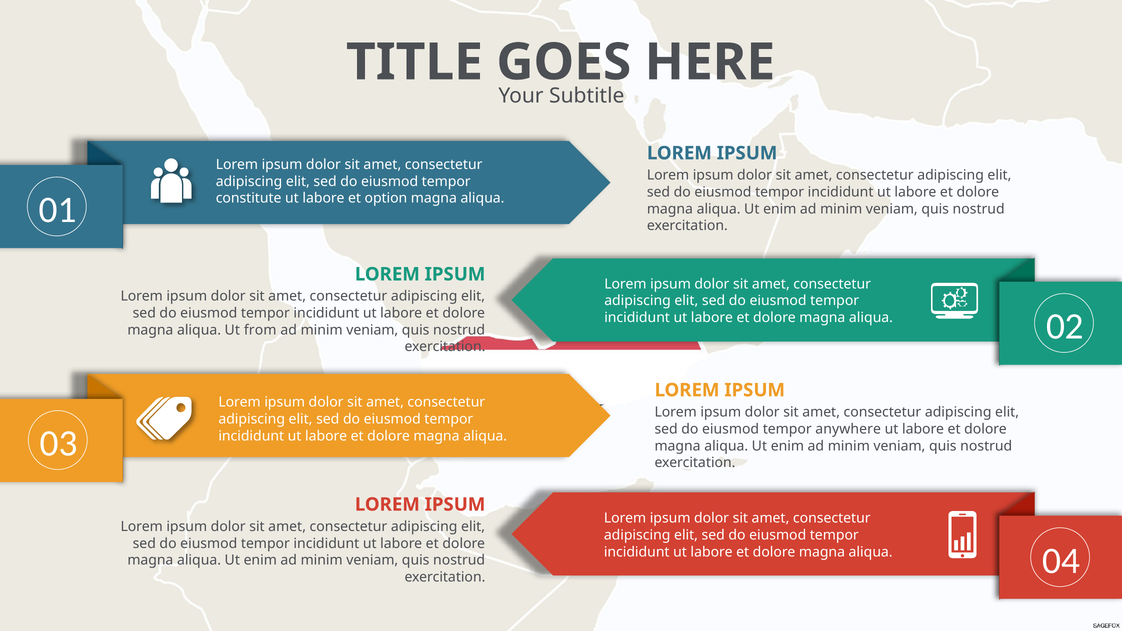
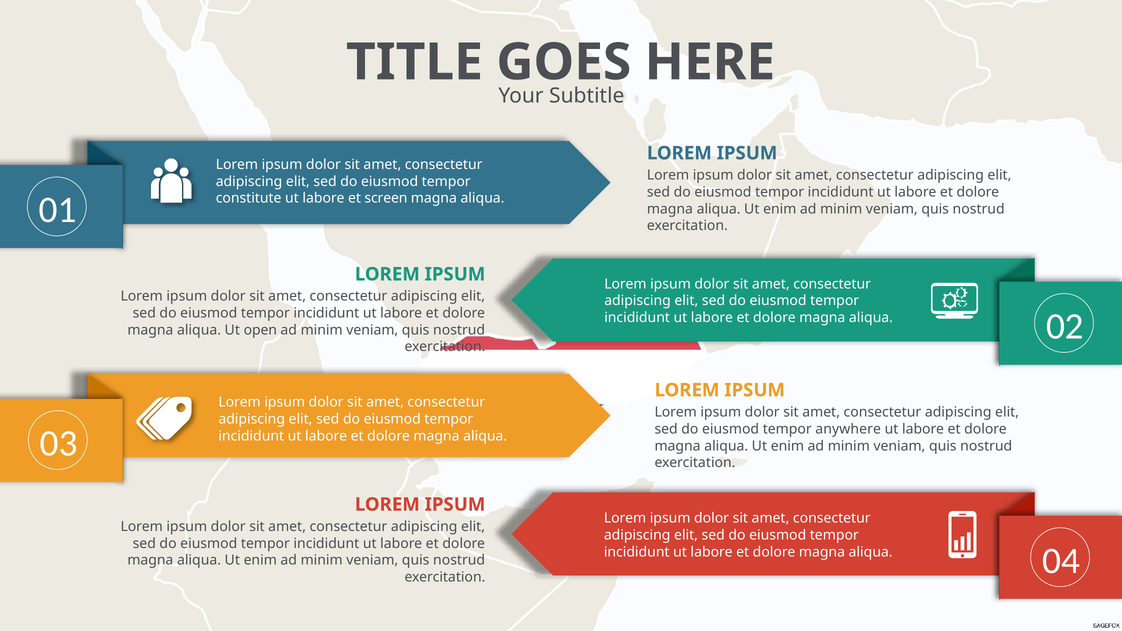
option: option -> screen
from: from -> open
